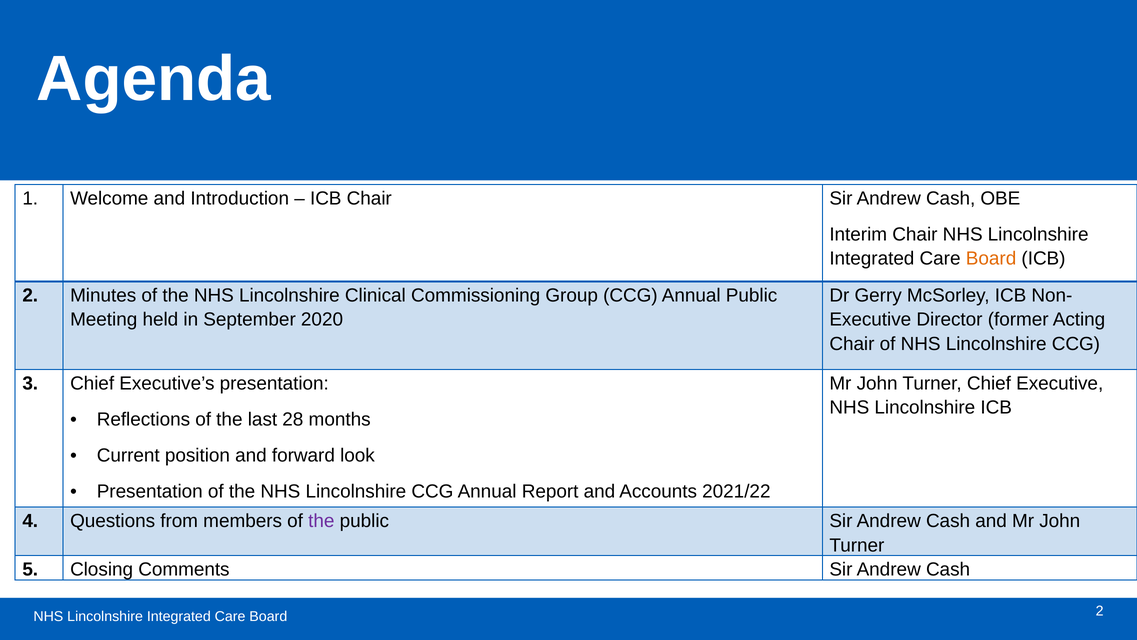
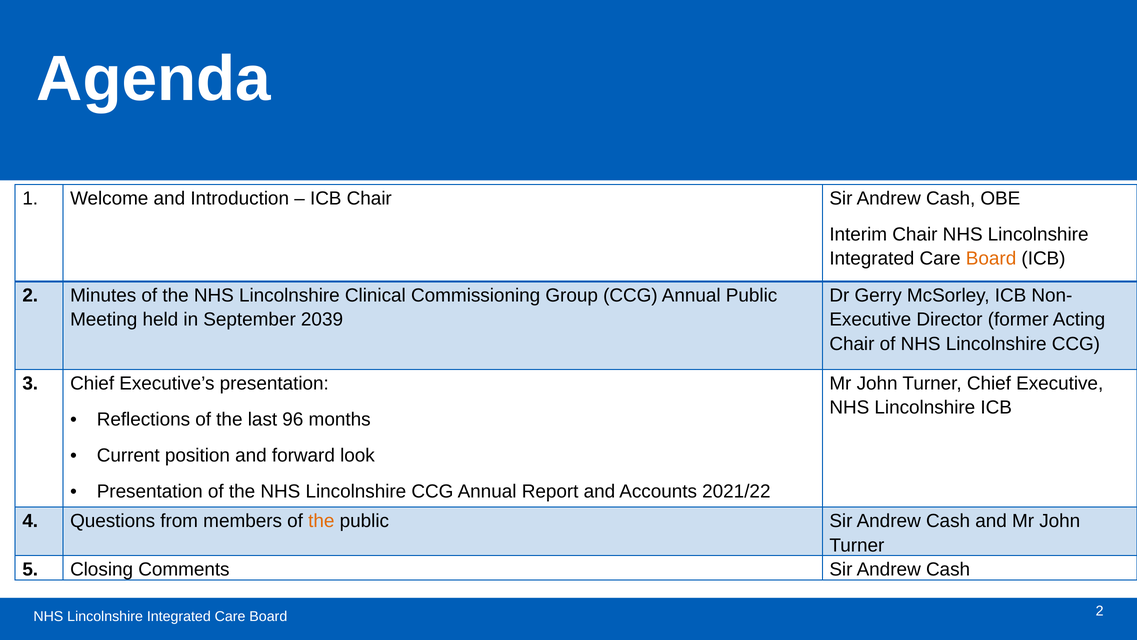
2020: 2020 -> 2039
28: 28 -> 96
the at (321, 521) colour: purple -> orange
